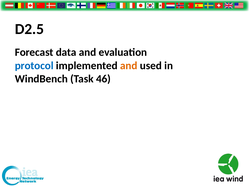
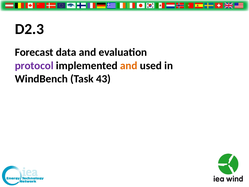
D2.5: D2.5 -> D2.3
protocol colour: blue -> purple
46: 46 -> 43
